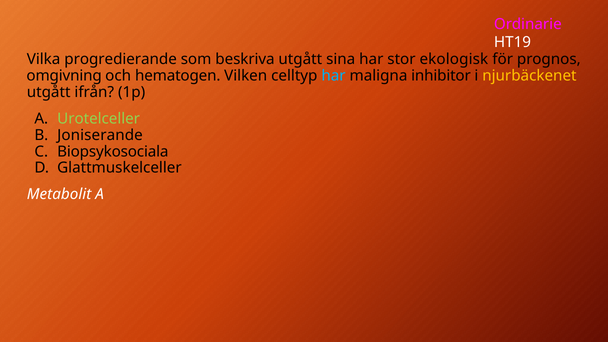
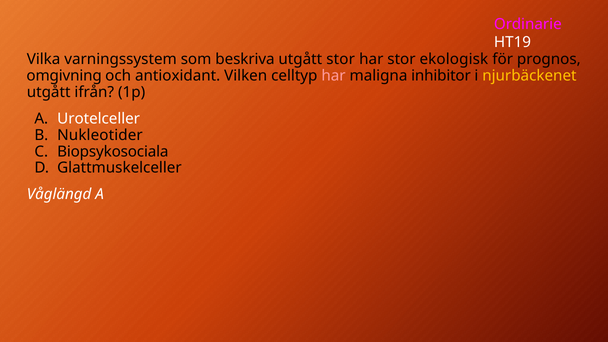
progredierande: progredierande -> varningssystem
utgått sina: sina -> stor
hematogen: hematogen -> antioxidant
har at (334, 76) colour: light blue -> pink
Urotelceller colour: light green -> white
Joniserande: Joniserande -> Nukleotider
Metabolit: Metabolit -> Våglängd
